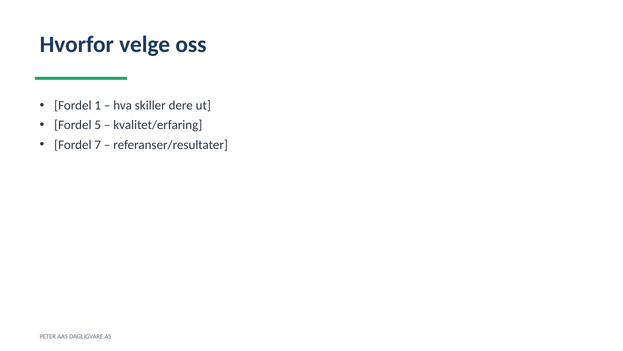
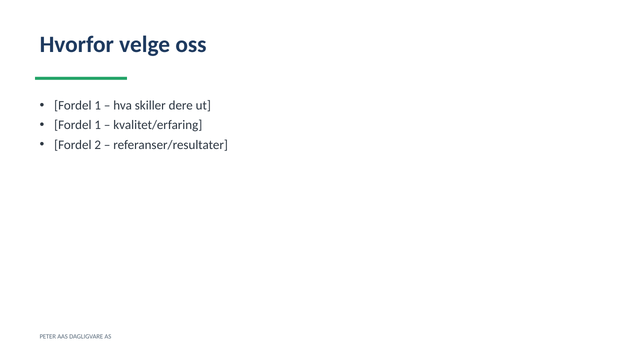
5 at (98, 125): 5 -> 1
7: 7 -> 2
